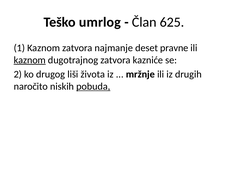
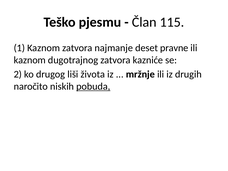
umrlog: umrlog -> pjesmu
625: 625 -> 115
kaznom at (30, 60) underline: present -> none
